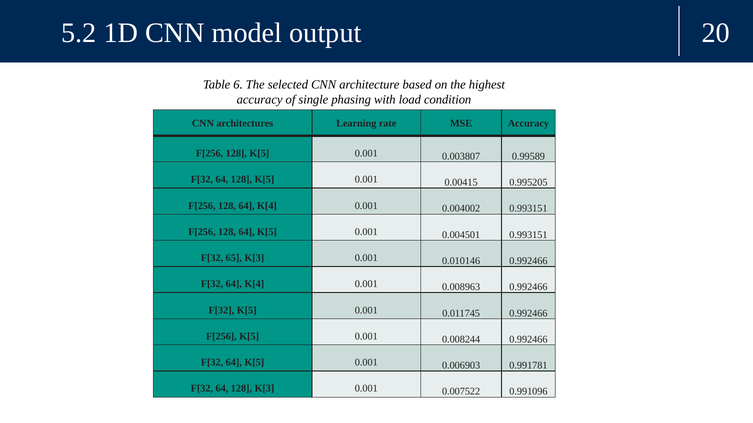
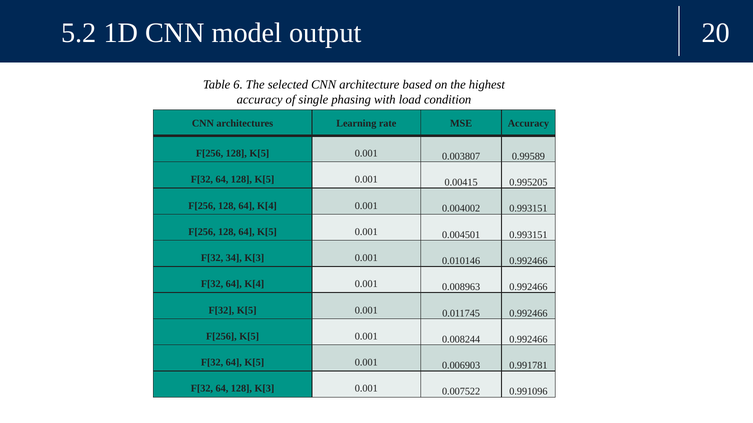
65: 65 -> 34
